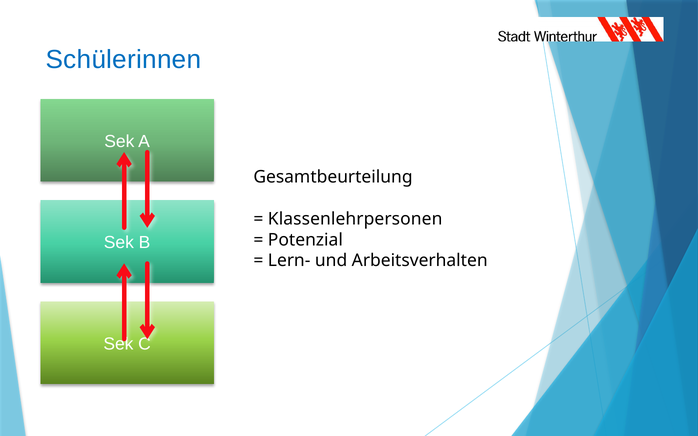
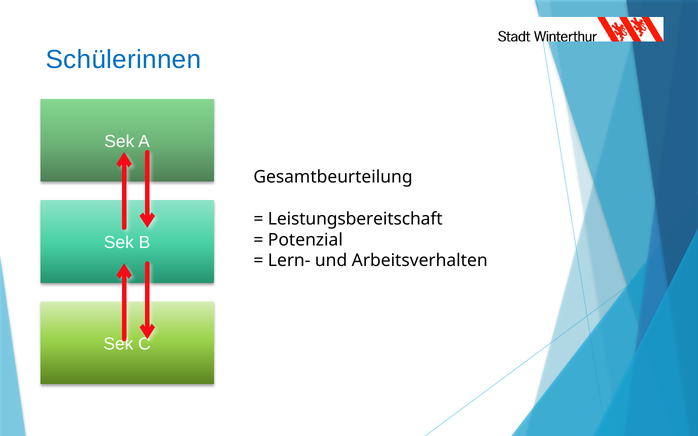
Klassenlehrpersonen: Klassenlehrpersonen -> Leistungsbereitschaft
